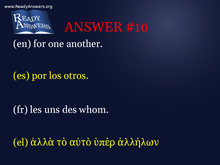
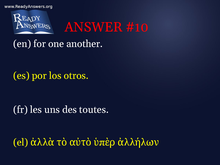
whom: whom -> toutes
